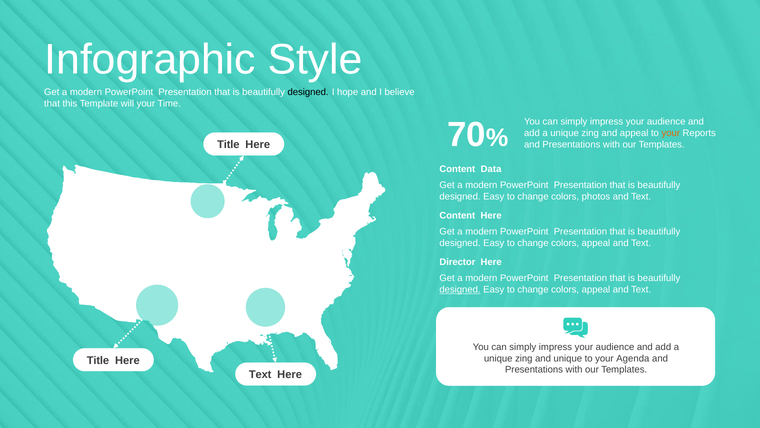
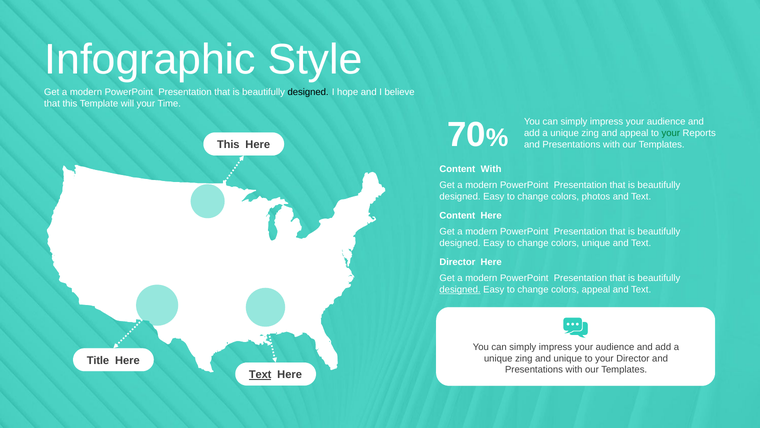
your at (671, 133) colour: orange -> green
Title at (228, 145): Title -> This
Content Data: Data -> With
appeal at (596, 243): appeal -> unique
your Agenda: Agenda -> Director
Text at (260, 374) underline: none -> present
